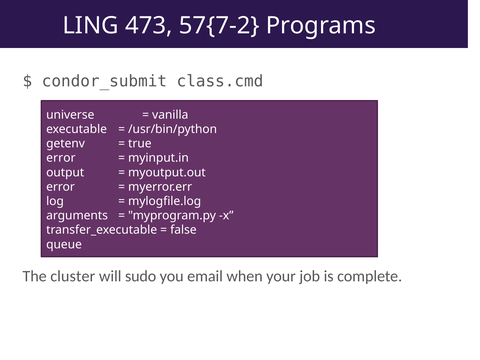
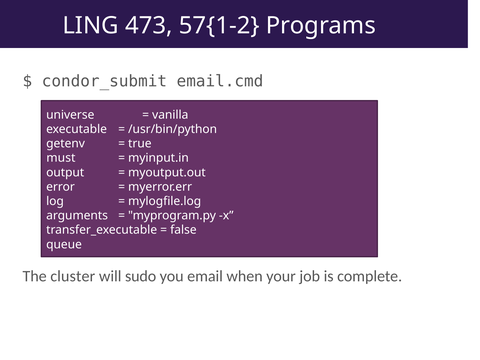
57{7-2: 57{7-2 -> 57{1-2
class.cmd: class.cmd -> email.cmd
error at (61, 158): error -> must
